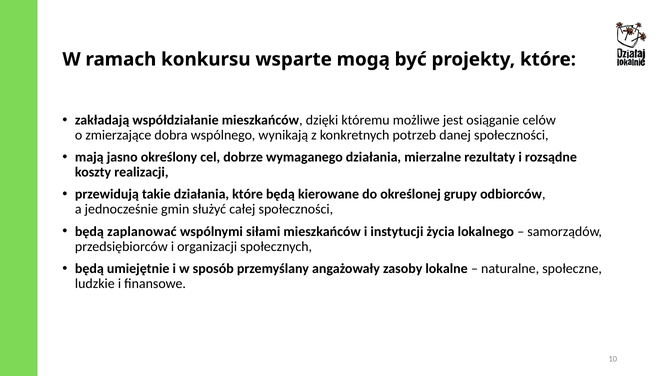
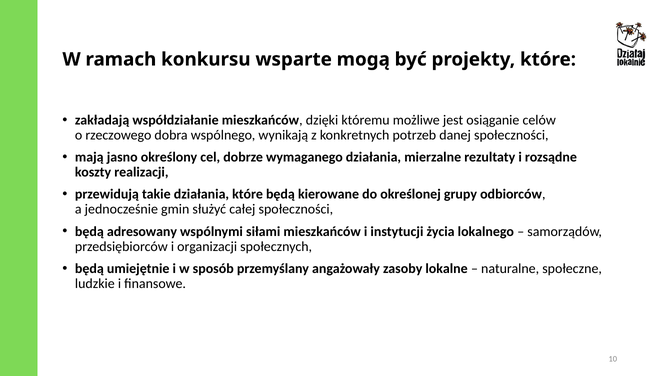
zmierzające: zmierzające -> rzeczowego
zaplanować: zaplanować -> adresowany
